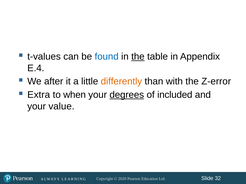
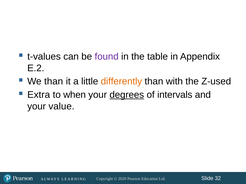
found colour: blue -> purple
the at (138, 57) underline: present -> none
E.4: E.4 -> E.2
We after: after -> than
Z-error: Z-error -> Z-used
included: included -> intervals
